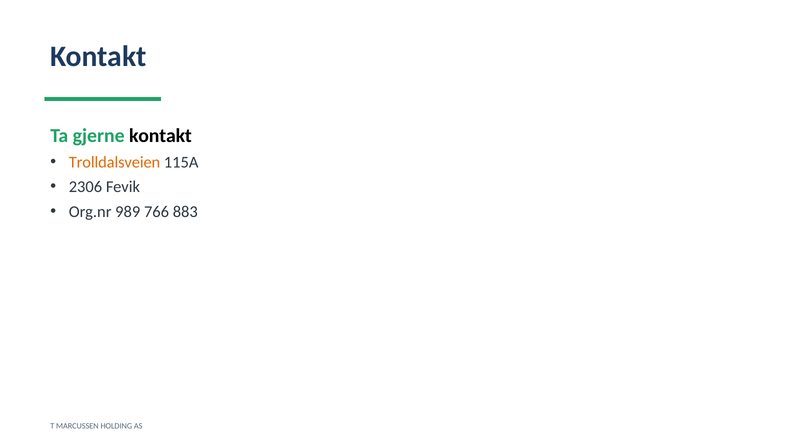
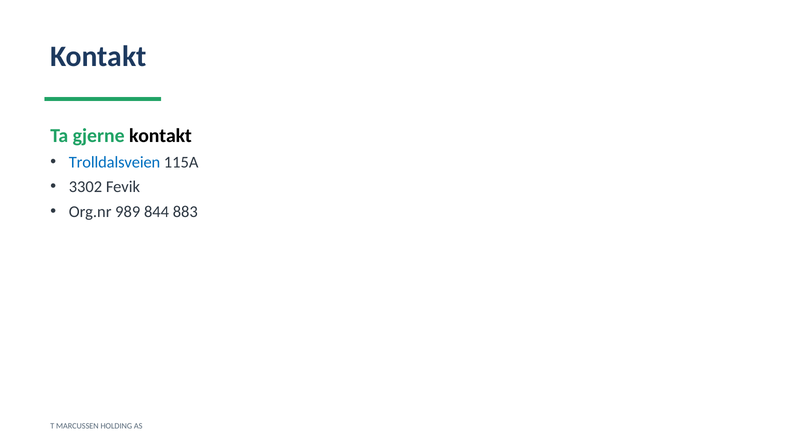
Trolldalsveien colour: orange -> blue
2306: 2306 -> 3302
766: 766 -> 844
